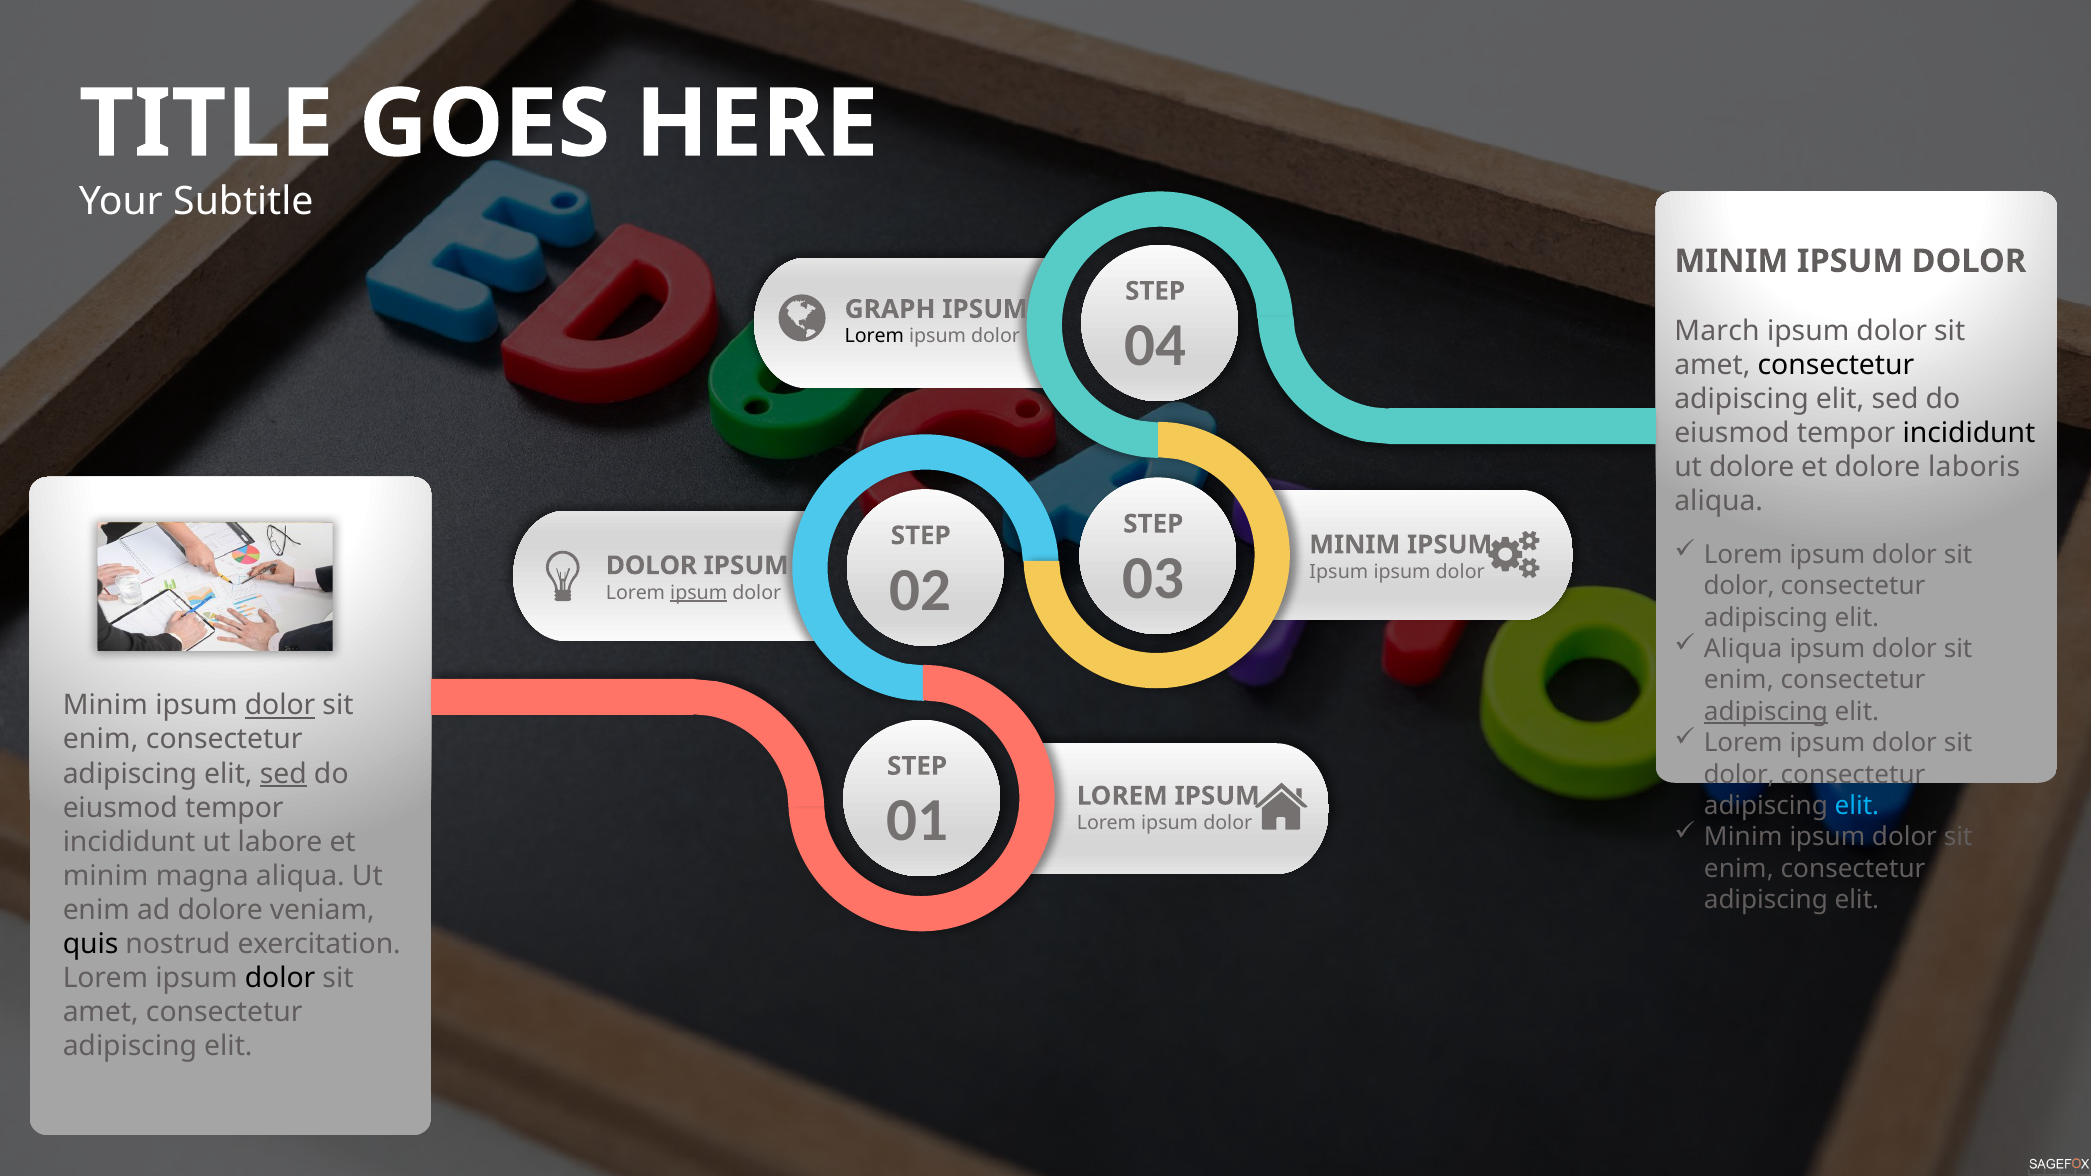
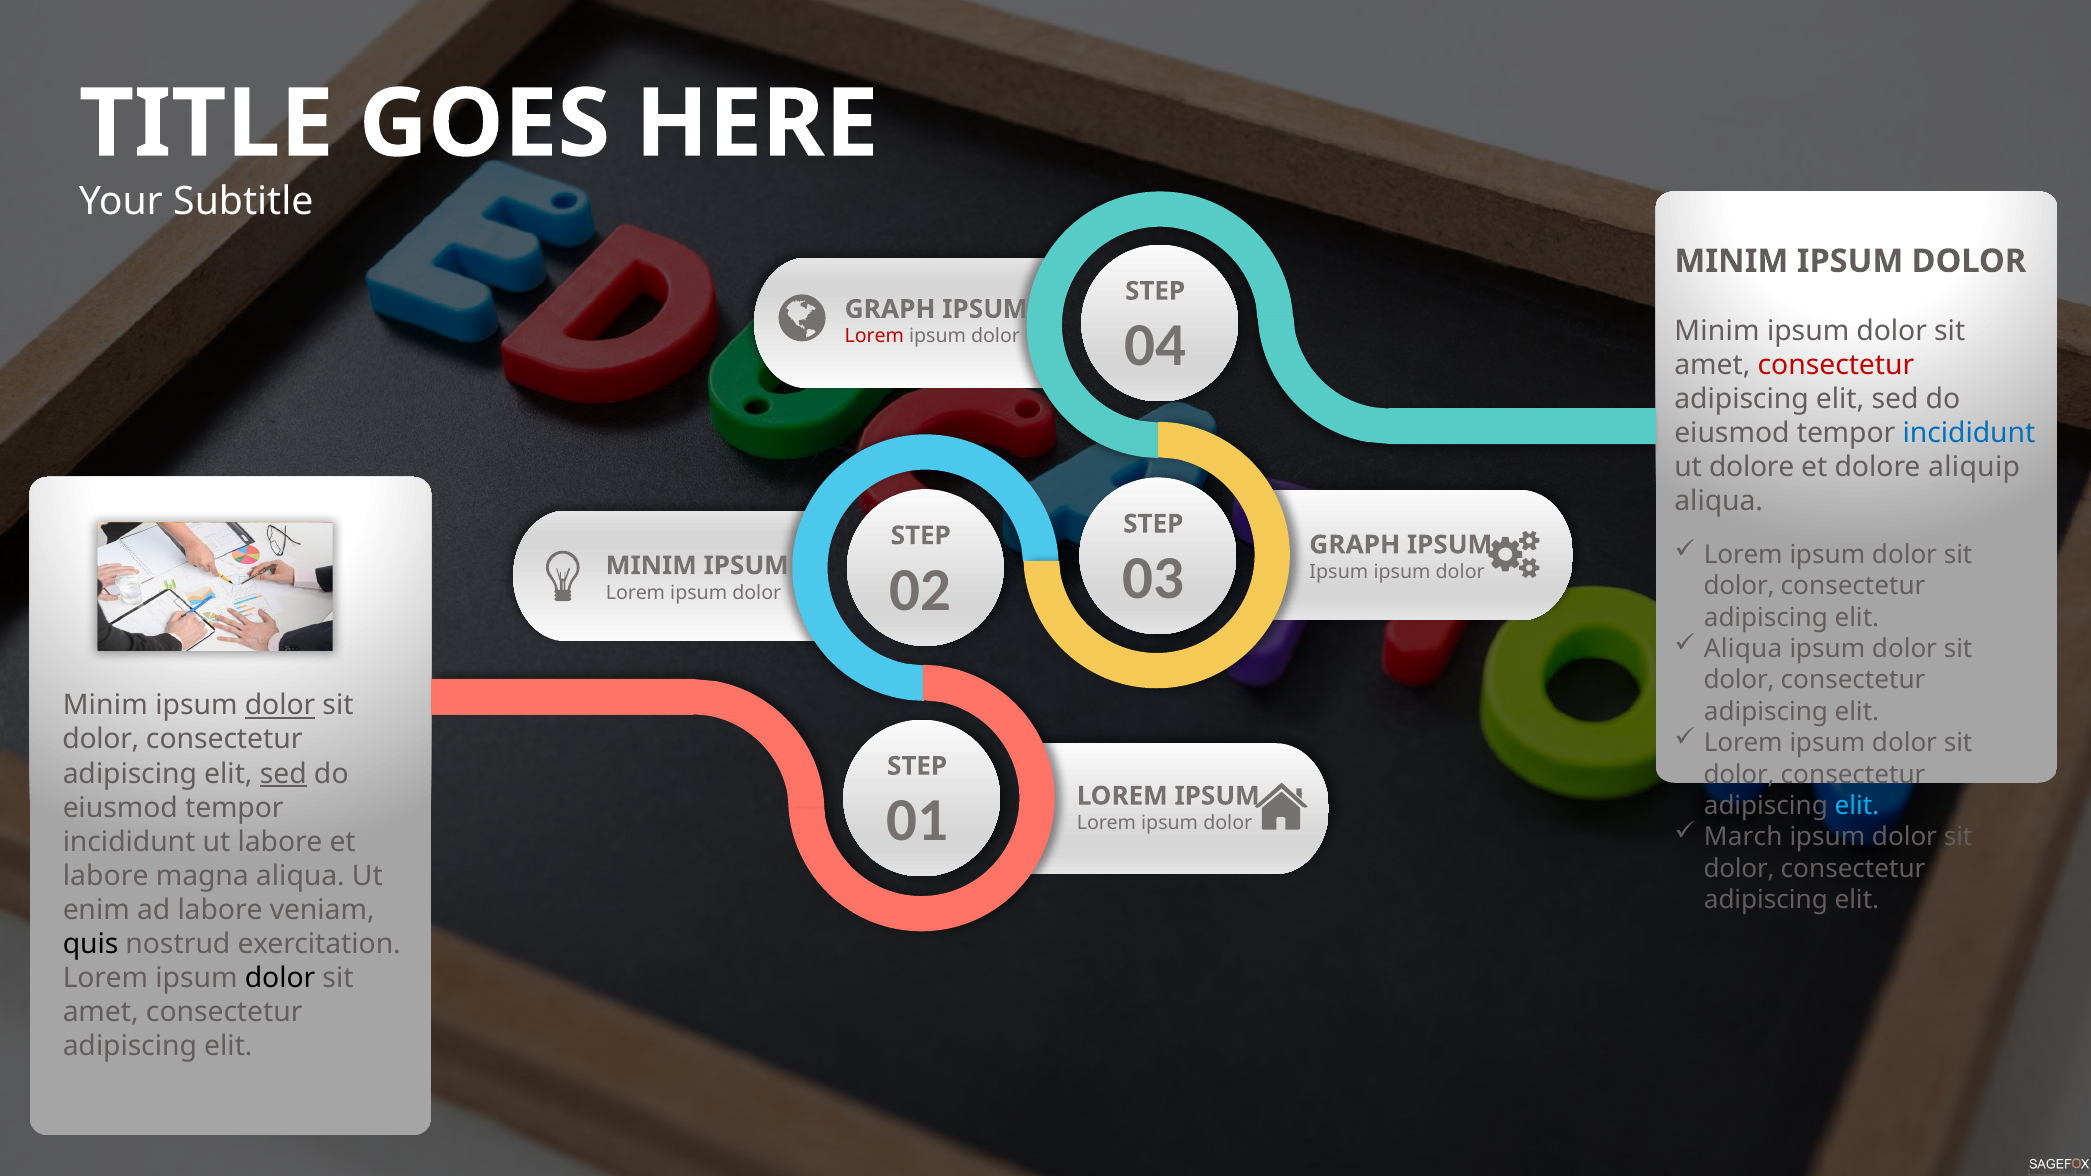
March at (1717, 332): March -> Minim
Lorem at (874, 336) colour: black -> red
consectetur at (1836, 366) colour: black -> red
incididunt at (1969, 434) colour: black -> blue
laboris: laboris -> aliquip
MINIM at (1355, 545): MINIM -> GRAPH
DOLOR at (651, 566): DOLOR -> MINIM
ipsum at (699, 593) underline: present -> none
enim at (1739, 680): enim -> dolor
adipiscing at (1766, 712) underline: present -> none
enim at (101, 740): enim -> dolor
Minim at (1743, 837): Minim -> March
enim at (1739, 869): enim -> dolor
minim at (106, 876): minim -> labore
ad dolore: dolore -> labore
